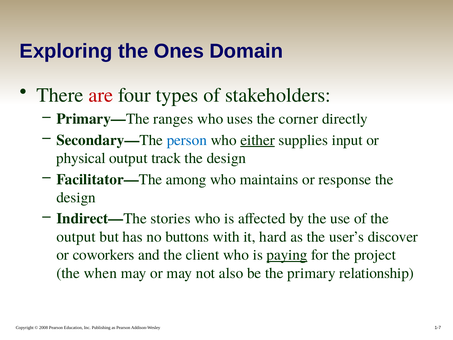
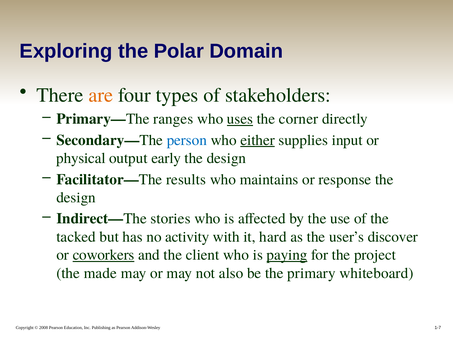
Ones: Ones -> Polar
are colour: red -> orange
uses underline: none -> present
track: track -> early
among: among -> results
output at (76, 237): output -> tacked
buttons: buttons -> activity
coworkers underline: none -> present
when: when -> made
relationship: relationship -> whiteboard
